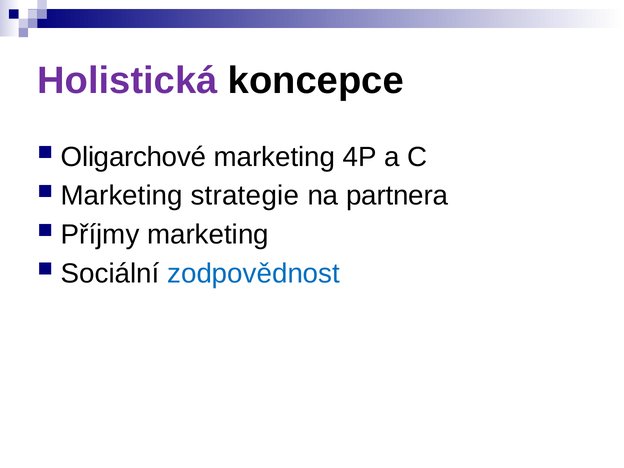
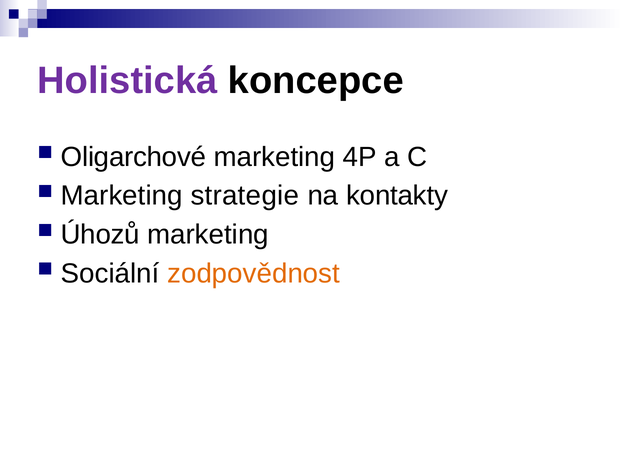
partnera: partnera -> kontakty
Příjmy: Příjmy -> Úhozů
zodpovědnost colour: blue -> orange
